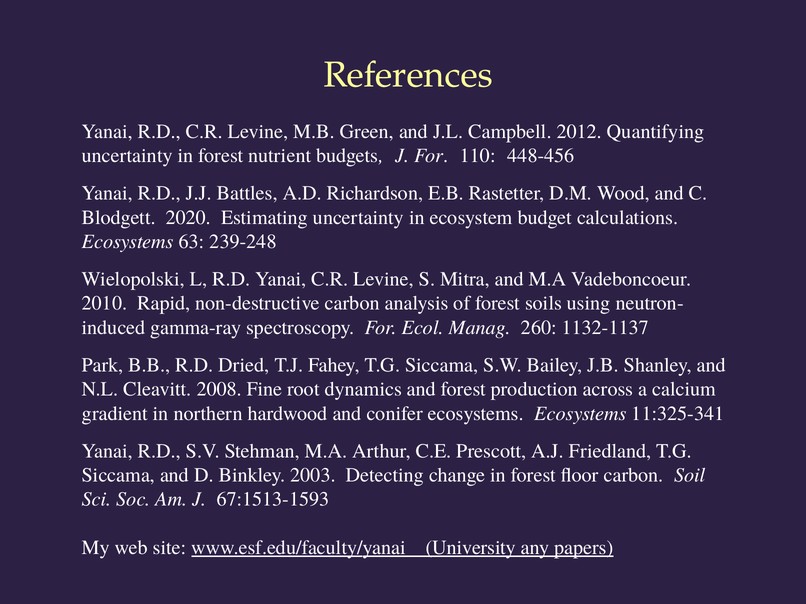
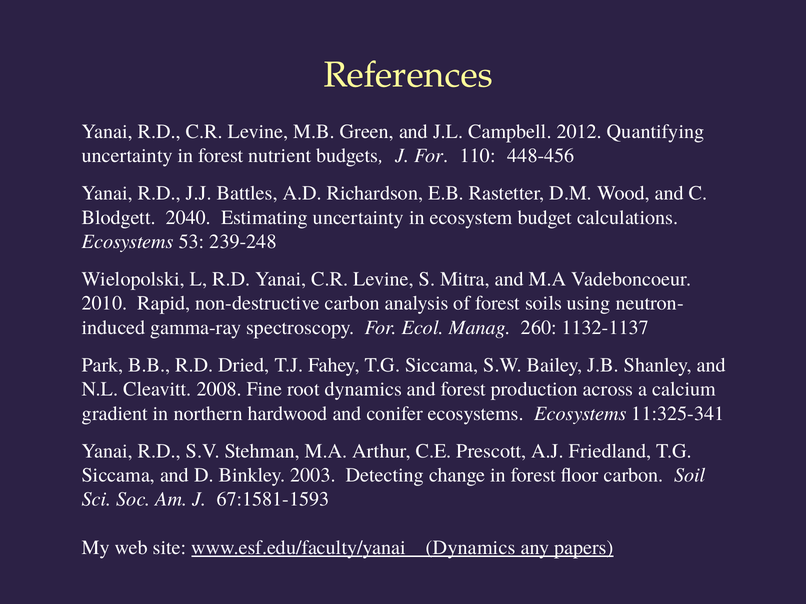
2020: 2020 -> 2040
63: 63 -> 53
67:1513-1593: 67:1513-1593 -> 67:1581-1593
www.esf.edu/faculty/yanai University: University -> Dynamics
